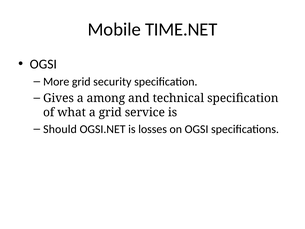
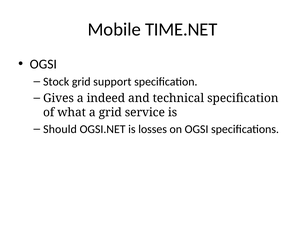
More: More -> Stock
security: security -> support
among: among -> indeed
